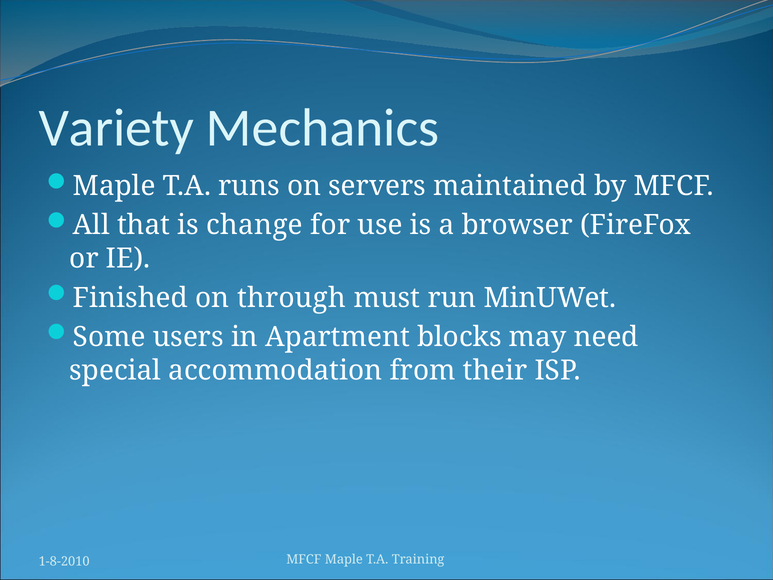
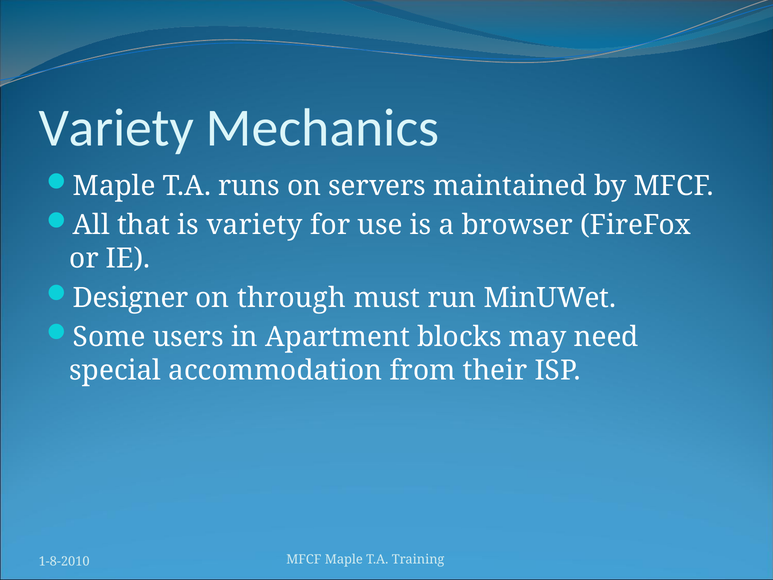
is change: change -> variety
Finished: Finished -> Designer
